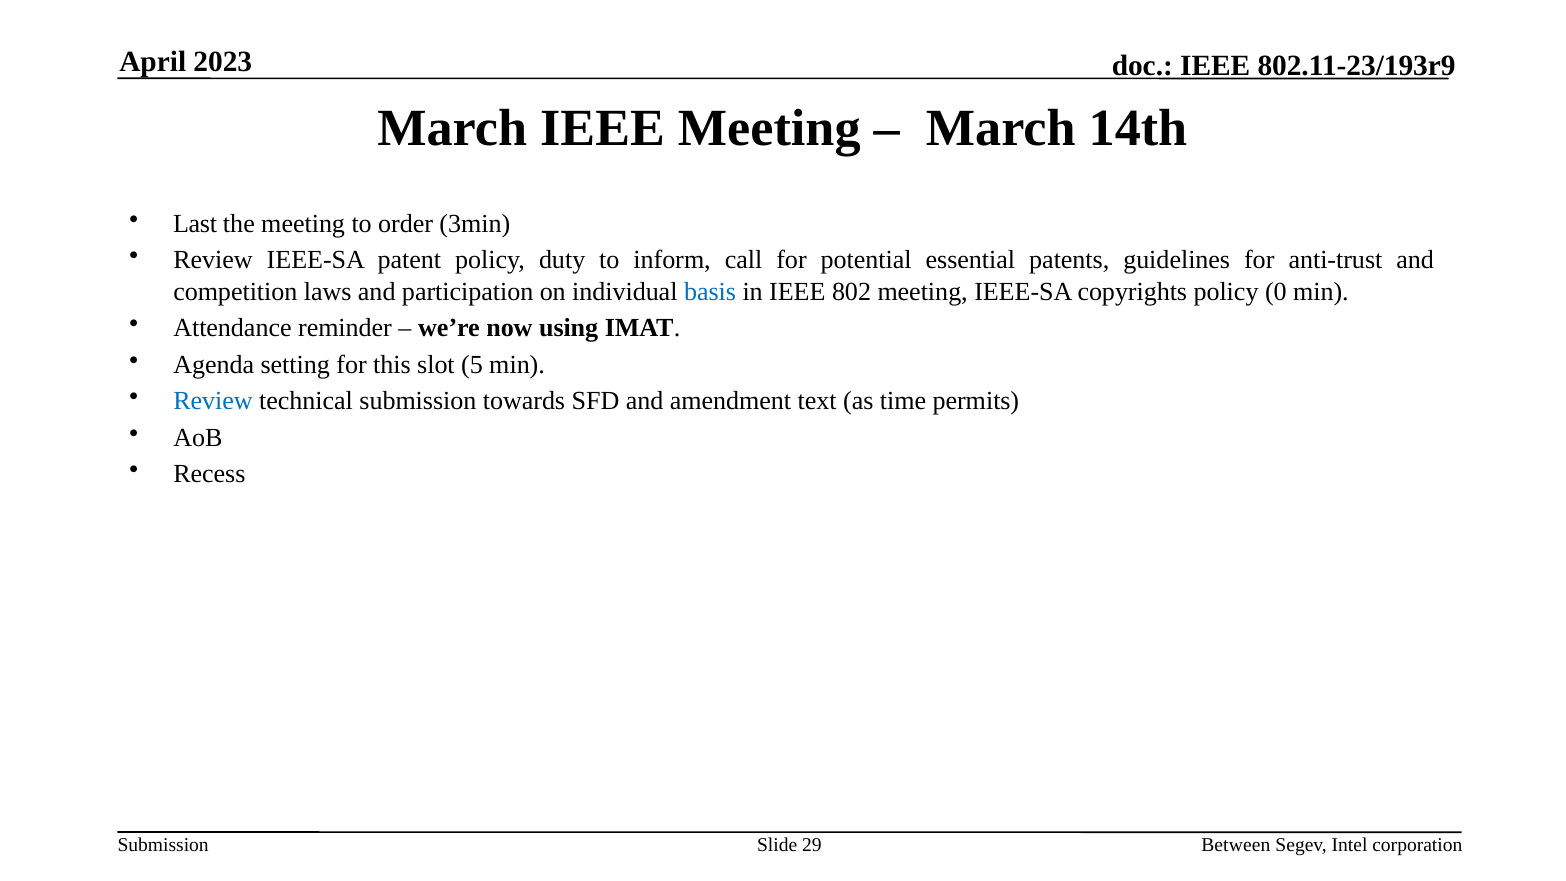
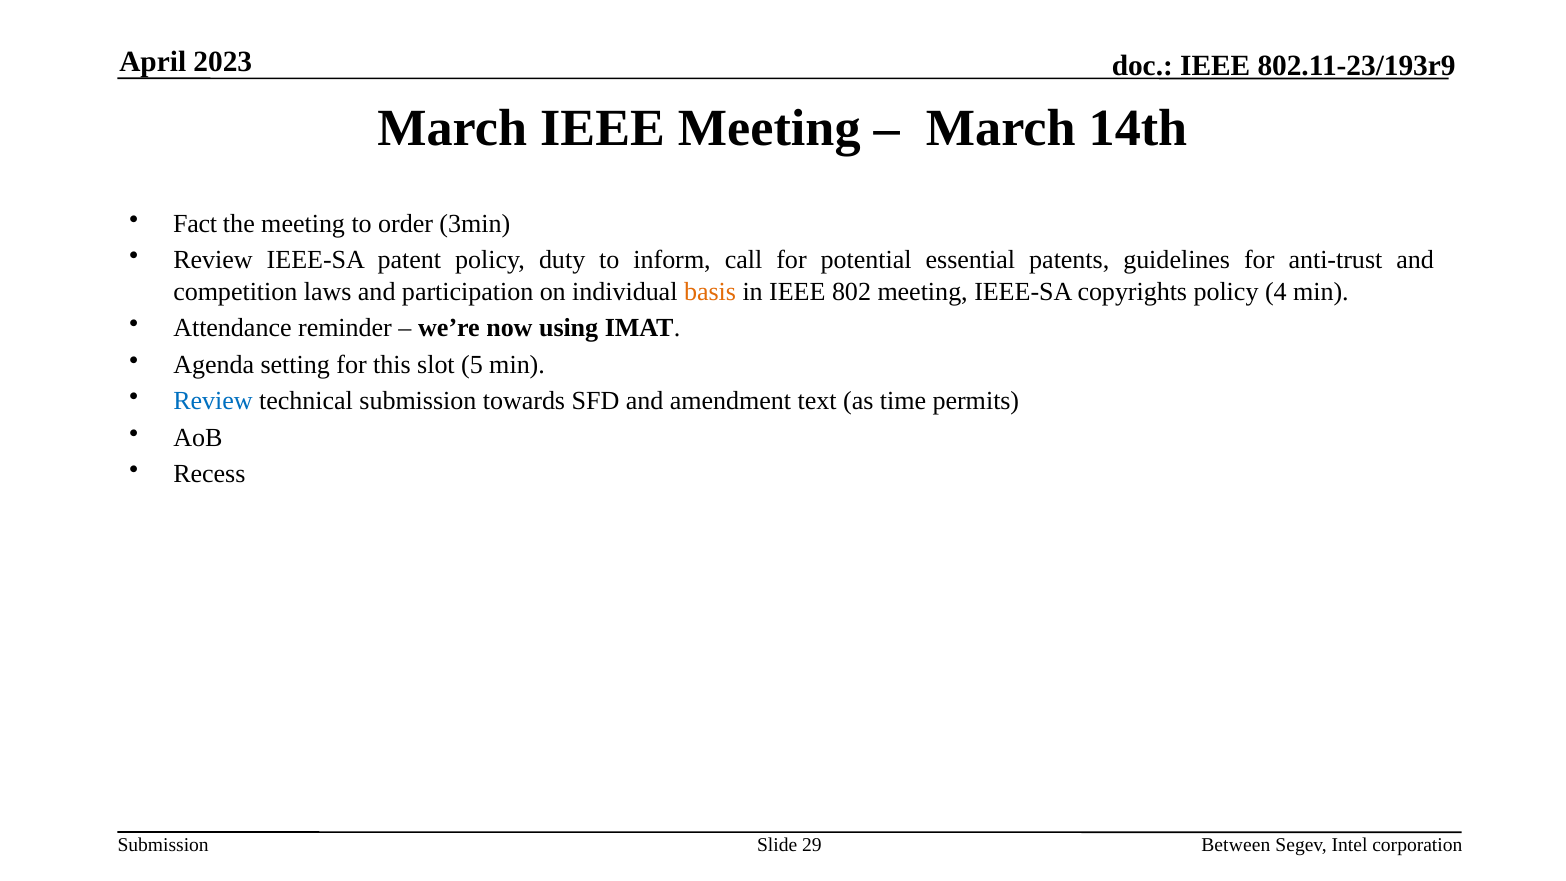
Last: Last -> Fact
basis colour: blue -> orange
0: 0 -> 4
